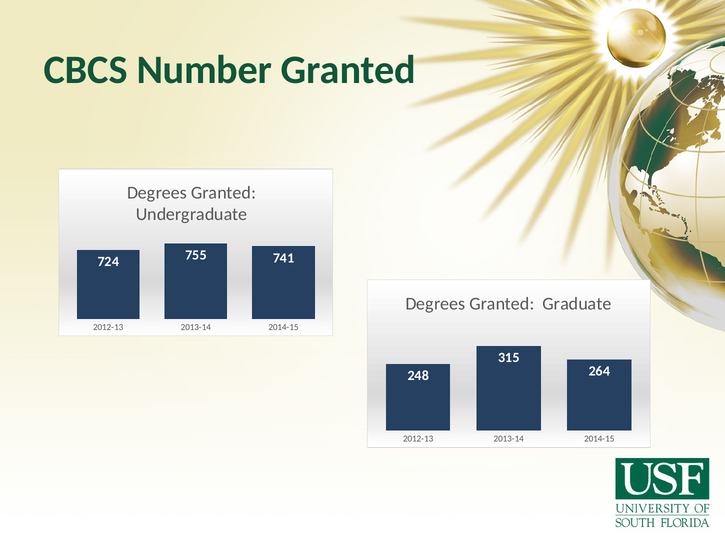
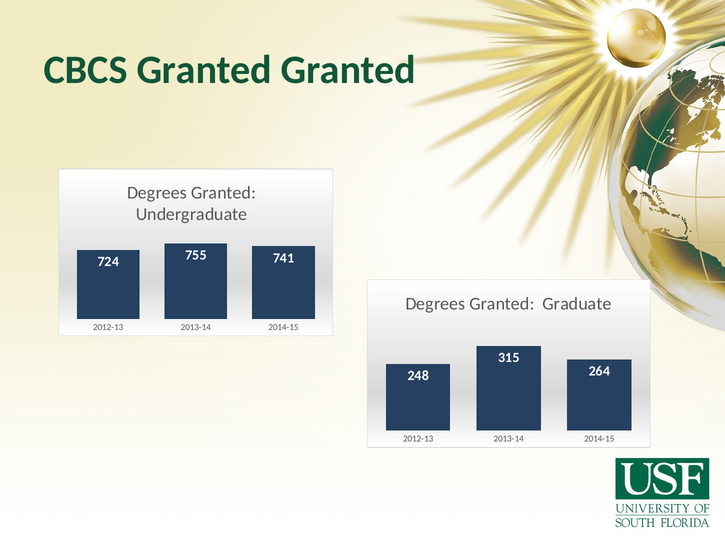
CBCS Number: Number -> Granted
